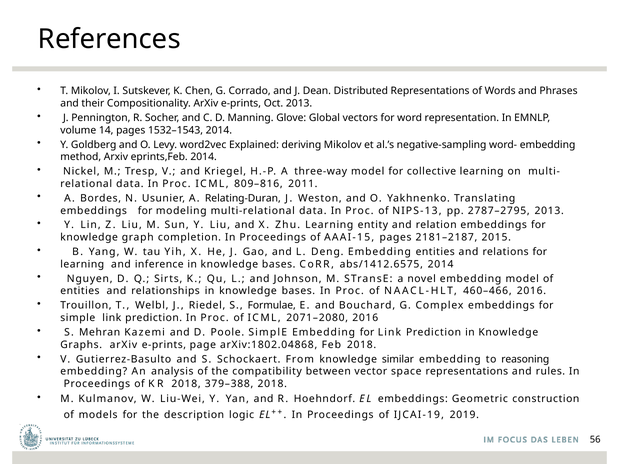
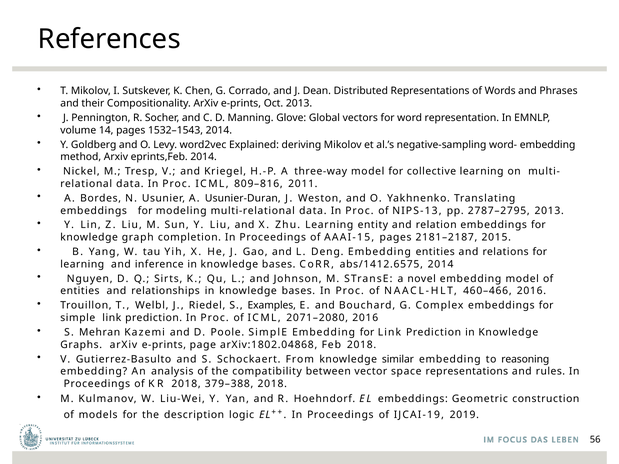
Relating-Duran: Relating-Duran -> Usunier-Duran
Formulae: Formulae -> Examples
